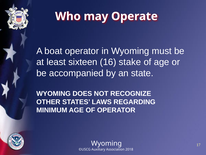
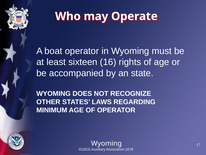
stake: stake -> rights
